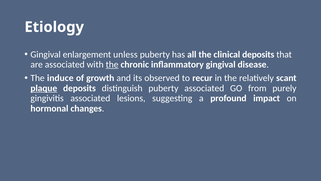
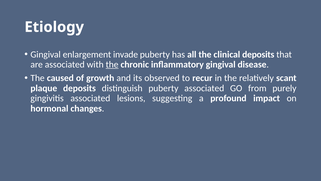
unless: unless -> invade
induce: induce -> caused
plaque underline: present -> none
